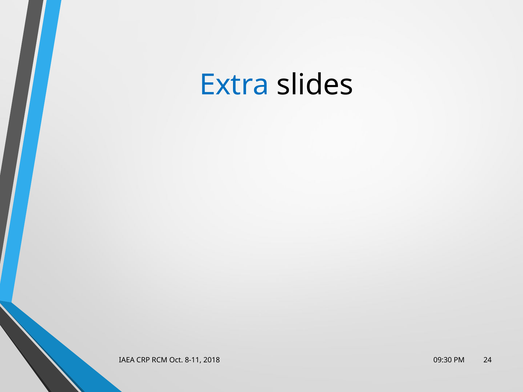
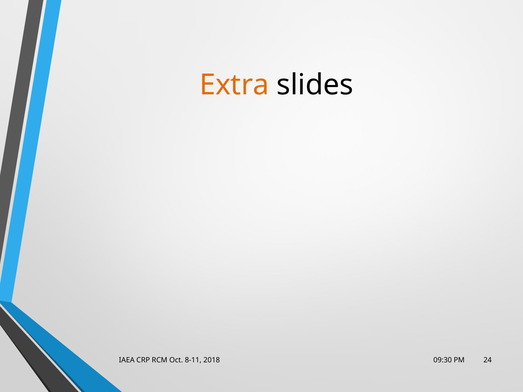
Extra colour: blue -> orange
